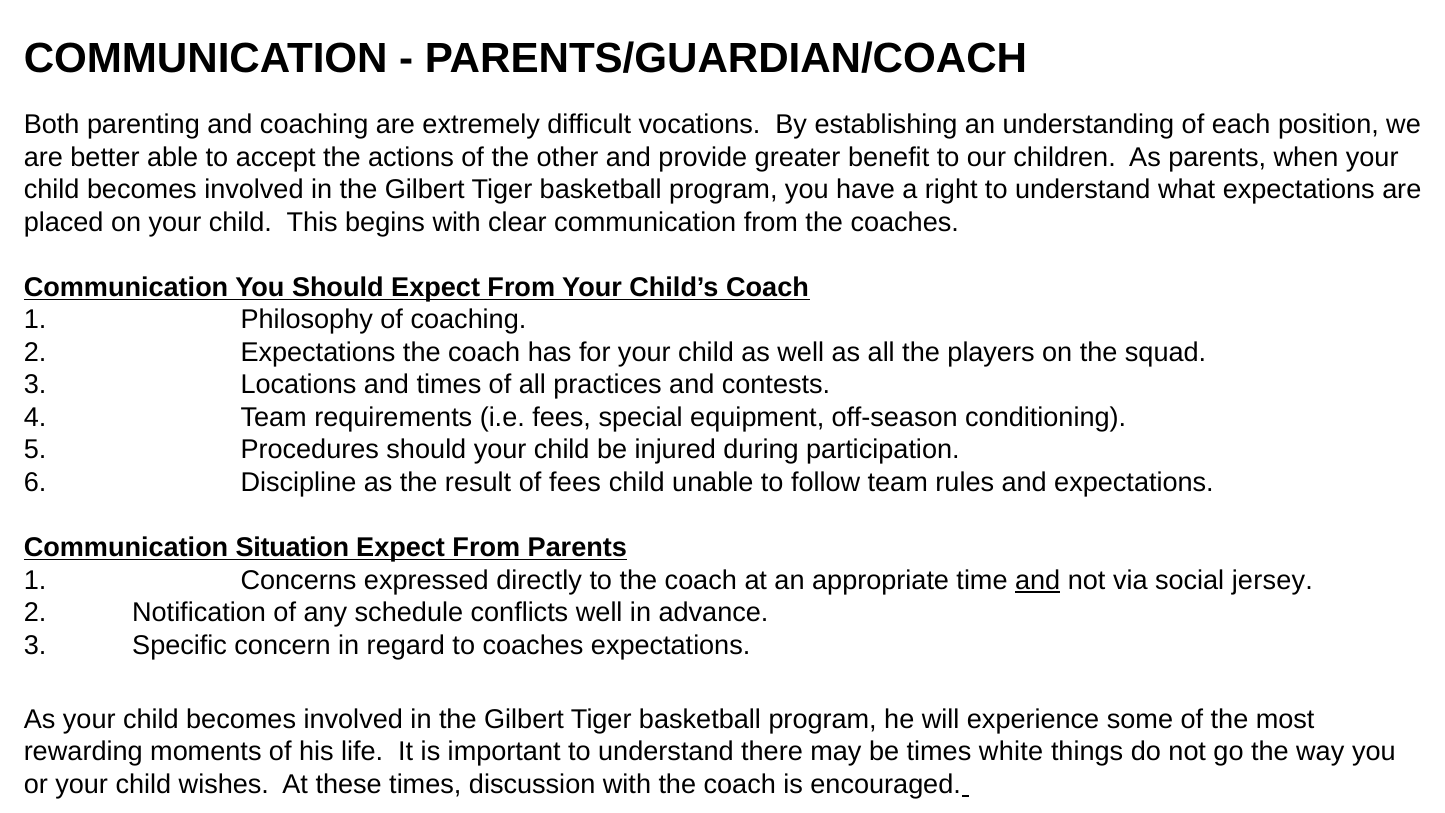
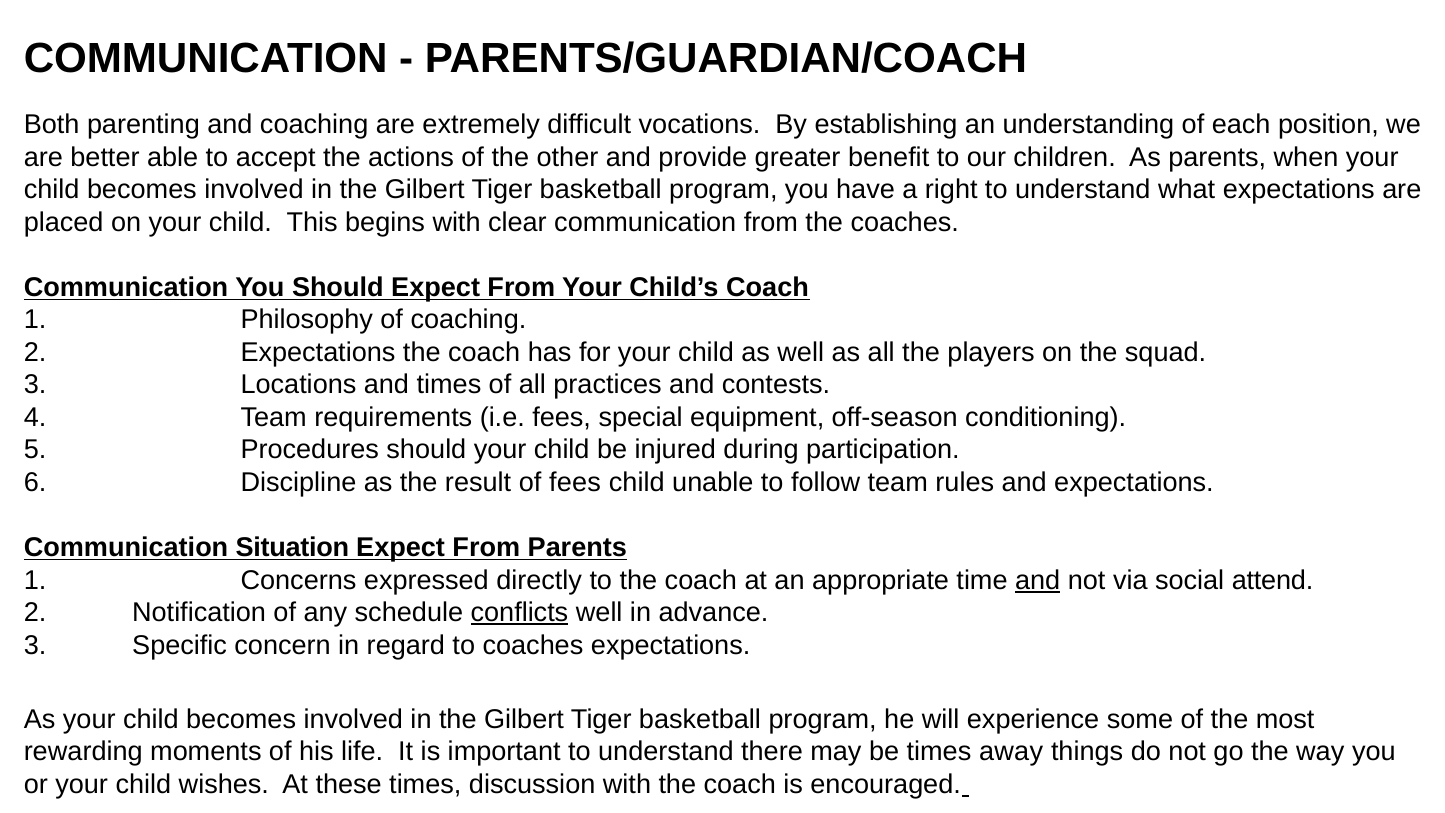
jersey: jersey -> attend
conflicts underline: none -> present
white: white -> away
